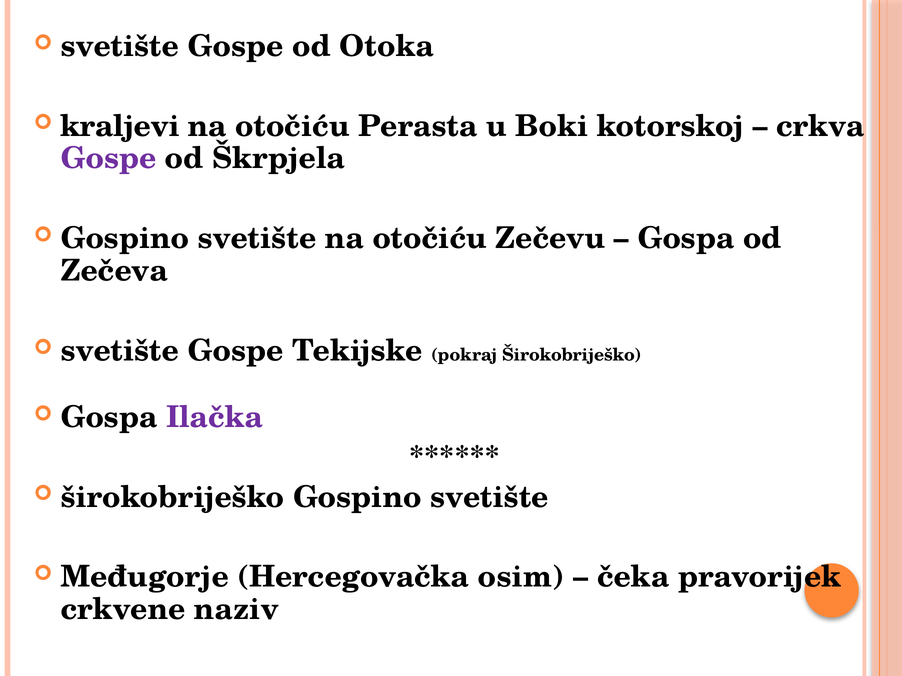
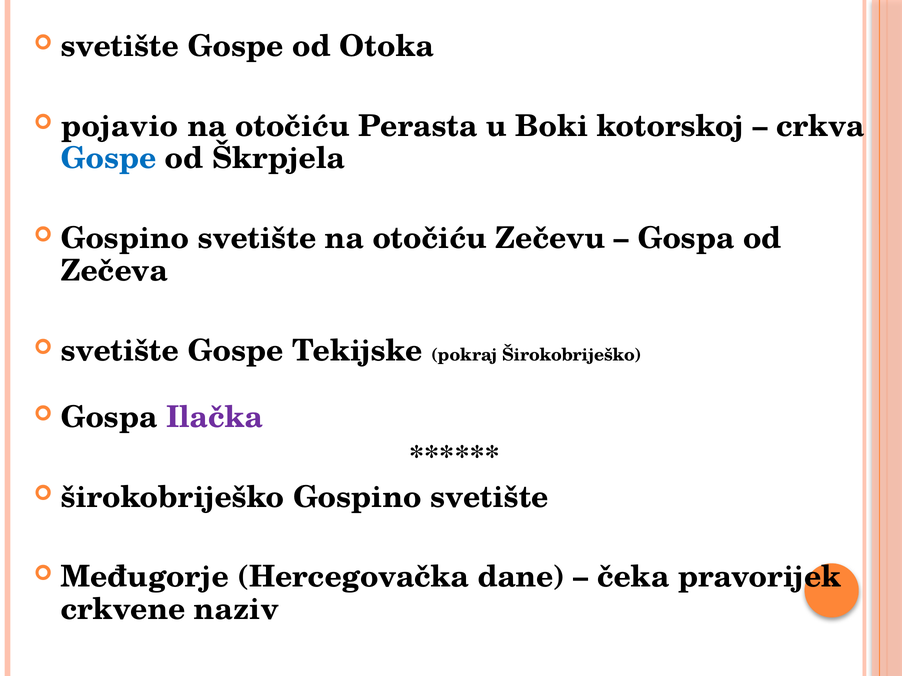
kraljevi: kraljevi -> pojavio
Gospe at (109, 159) colour: purple -> blue
osim: osim -> dane
